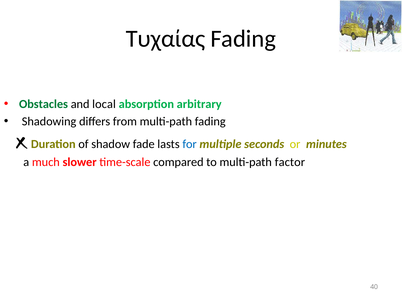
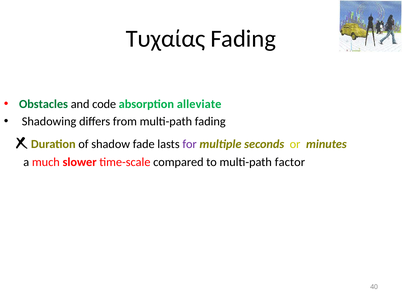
local: local -> code
arbitrary: arbitrary -> alleviate
for colour: blue -> purple
